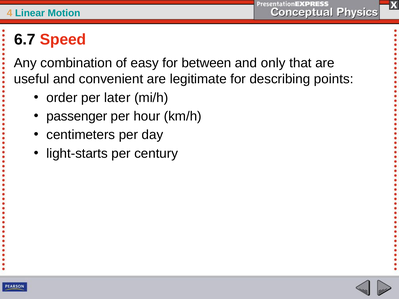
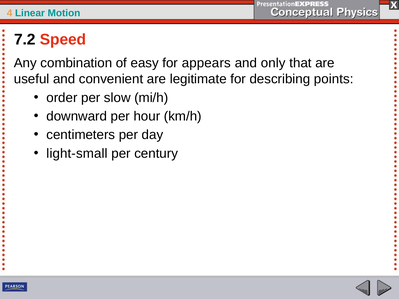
6.7: 6.7 -> 7.2
between: between -> appears
later: later -> slow
passenger: passenger -> downward
light-starts: light-starts -> light-small
